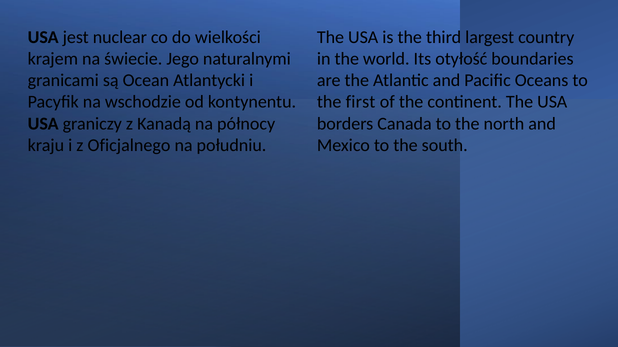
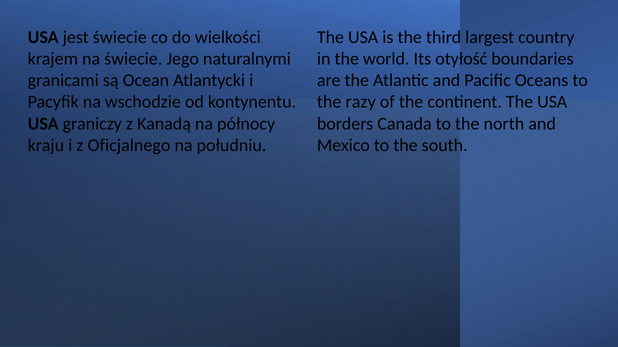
jest nuclear: nuclear -> świecie
first: first -> razy
